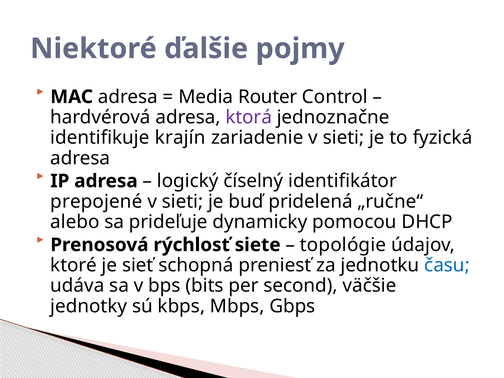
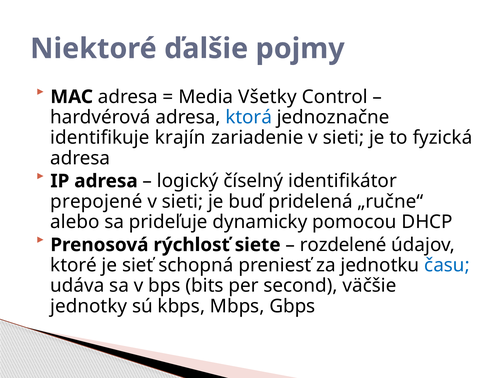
Router: Router -> Všetky
ktorá colour: purple -> blue
topológie: topológie -> rozdelené
